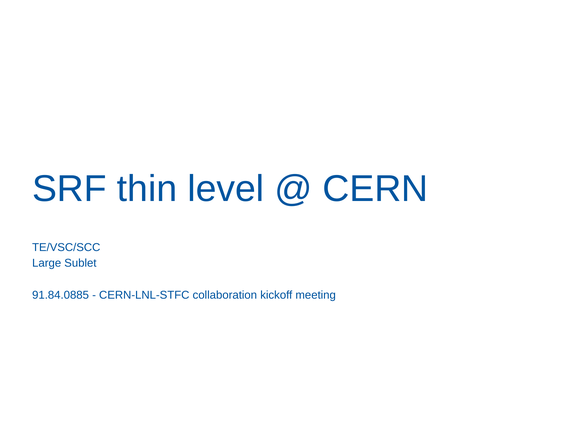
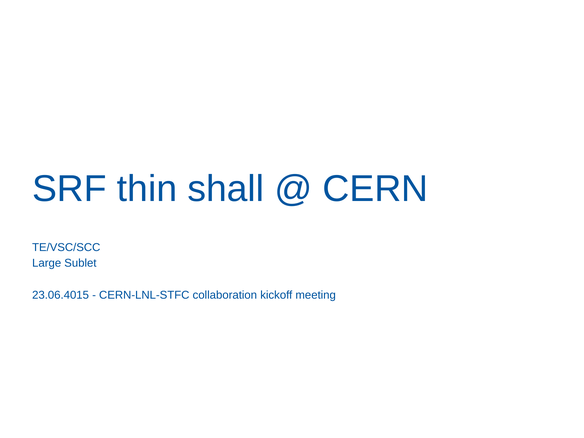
level: level -> shall
91.84.0885: 91.84.0885 -> 23.06.4015
